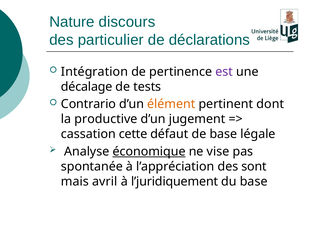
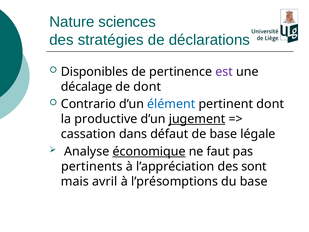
discours: discours -> sciences
particulier: particulier -> stratégies
Intégration: Intégration -> Disponibles
de tests: tests -> dont
élément colour: orange -> blue
jugement underline: none -> present
cette: cette -> dans
vise: vise -> faut
spontanée: spontanée -> pertinents
l’juridiquement: l’juridiquement -> l’présomptions
